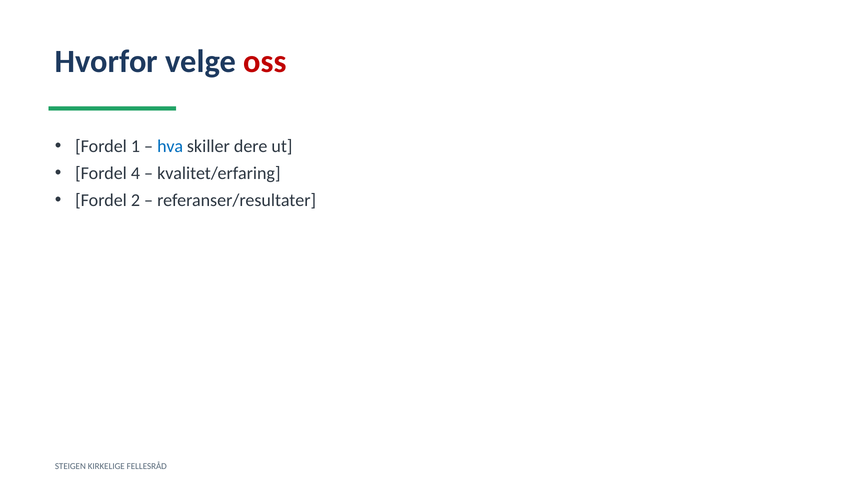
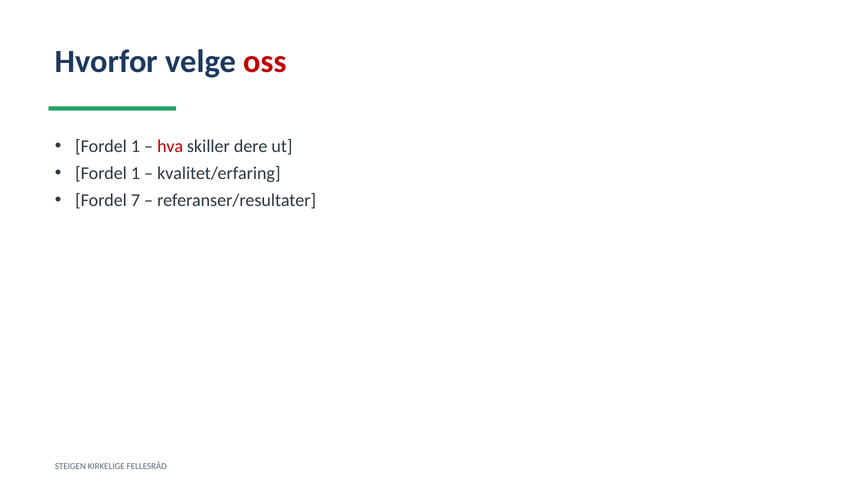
hva colour: blue -> red
4 at (135, 173): 4 -> 1
2: 2 -> 7
